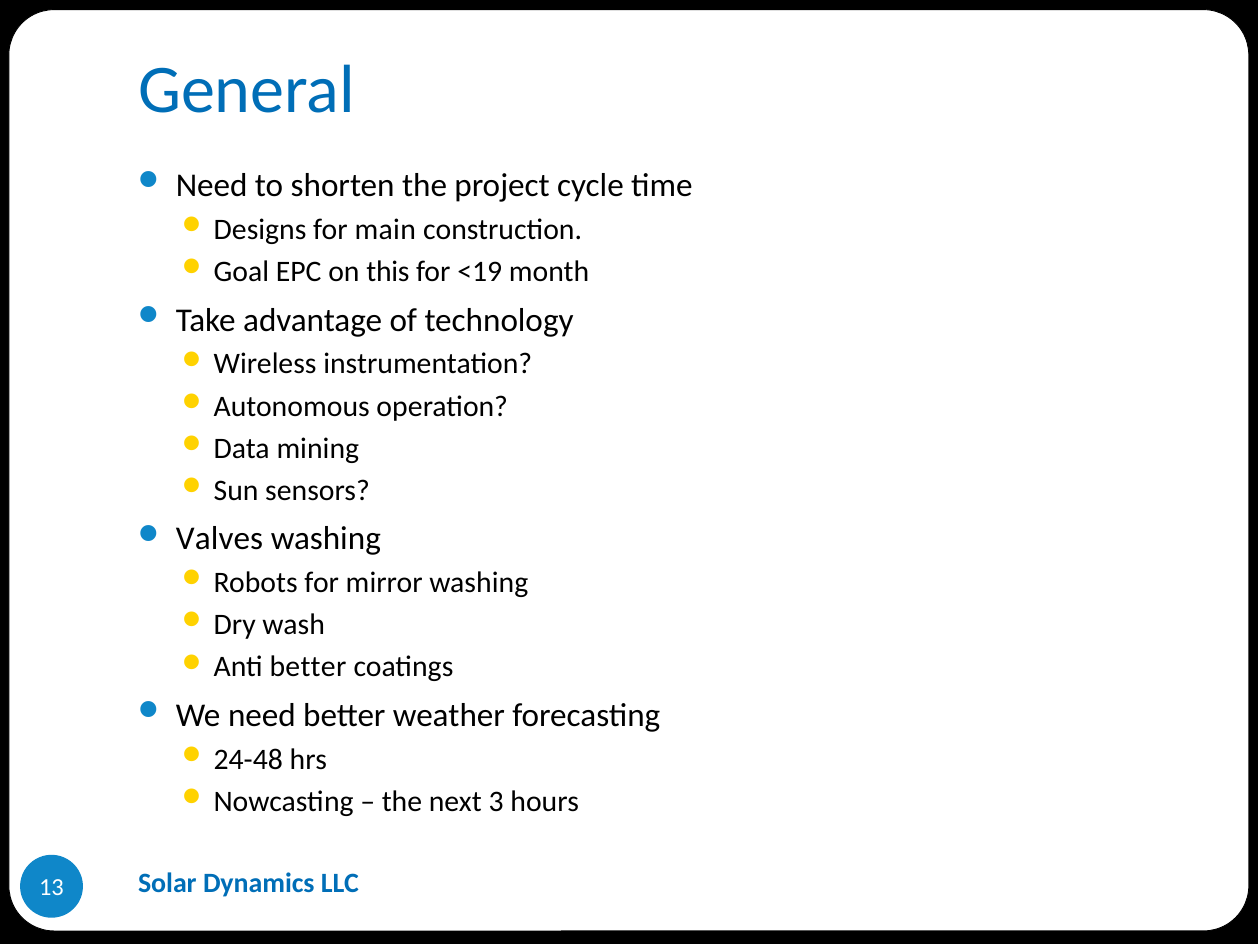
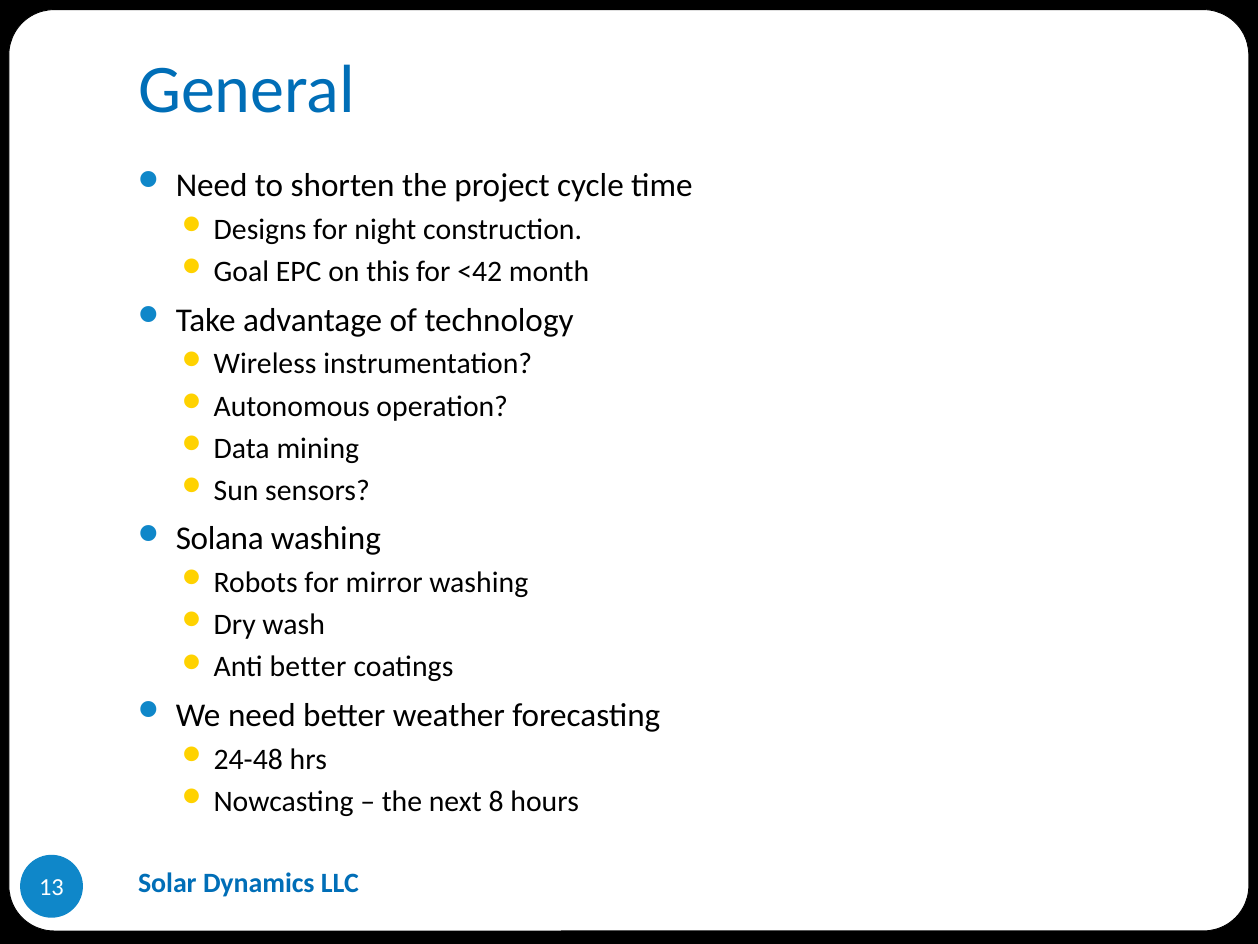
main: main -> night
<19: <19 -> <42
Valves: Valves -> Solana
3: 3 -> 8
